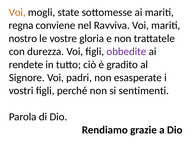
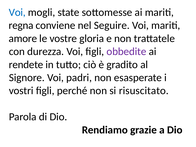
Voi at (17, 12) colour: orange -> blue
Ravviva: Ravviva -> Seguire
nostro: nostro -> amore
sentimenti: sentimenti -> risuscitato
